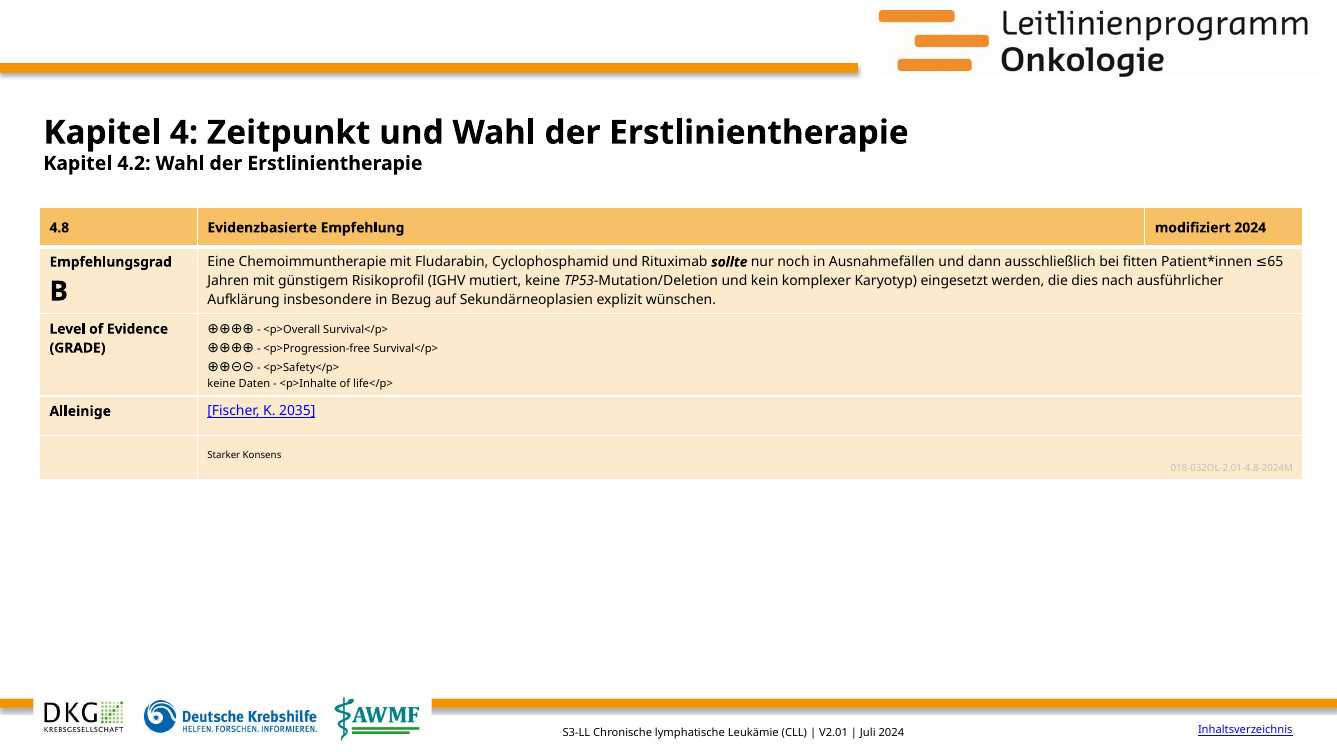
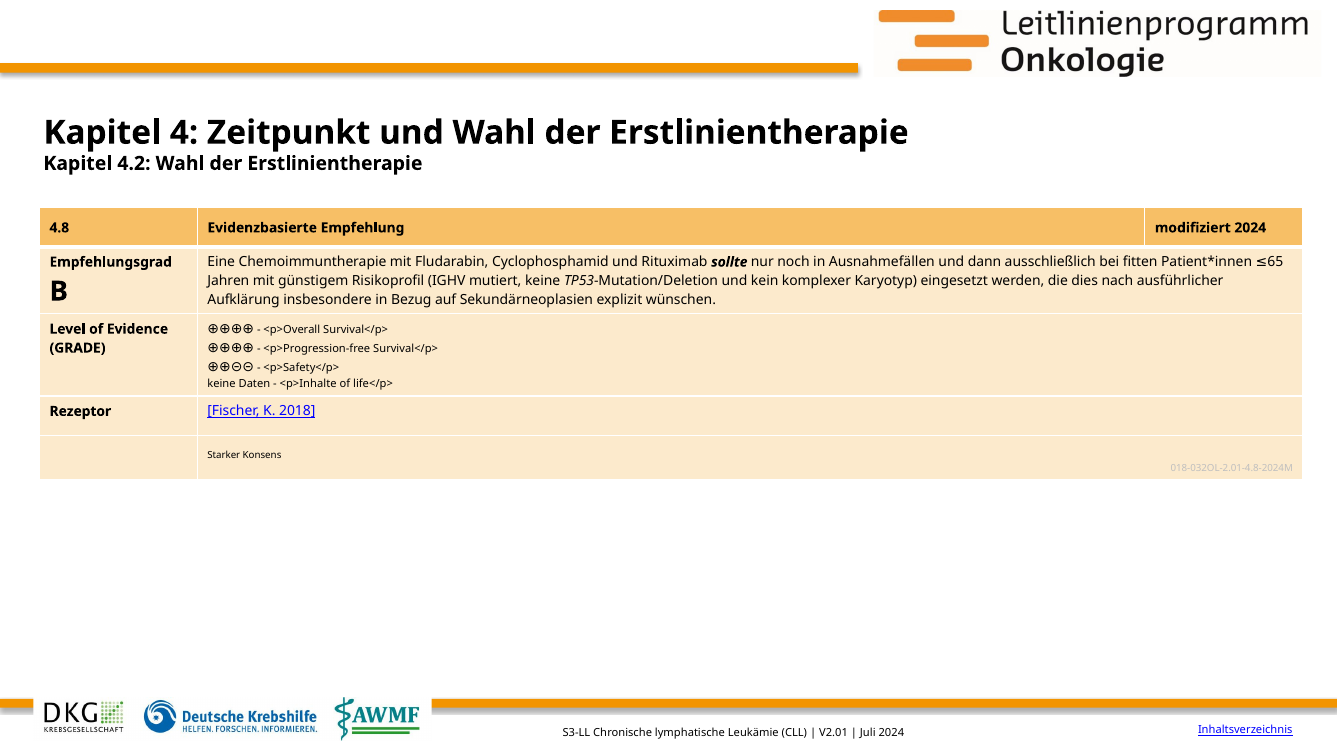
Alleinige: Alleinige -> Rezeptor
2035: 2035 -> 2018
